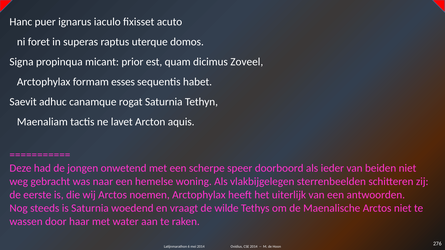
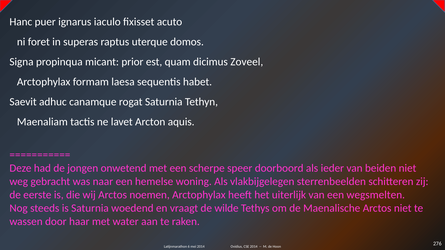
esses: esses -> laesa
antwoorden: antwoorden -> wegsmelten
